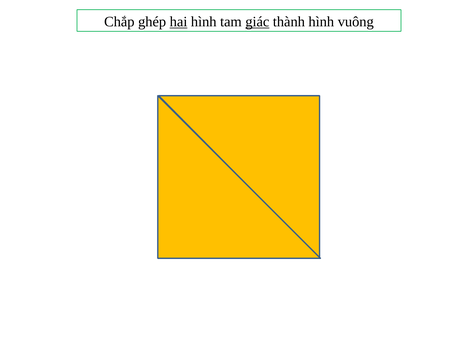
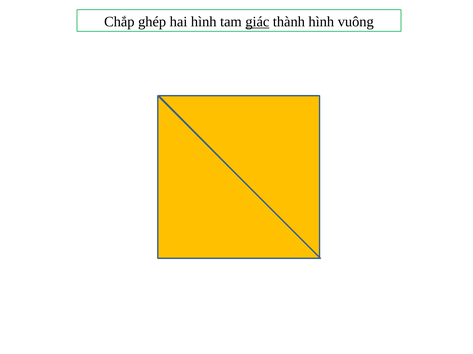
hai underline: present -> none
